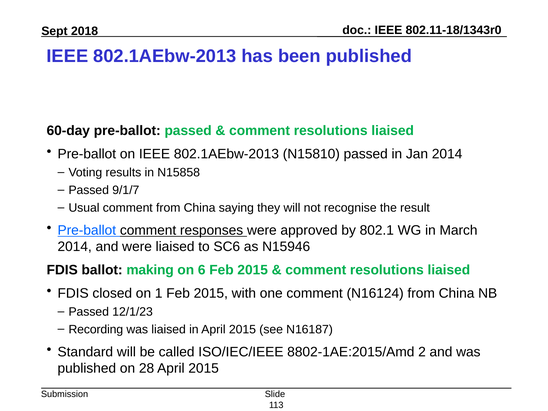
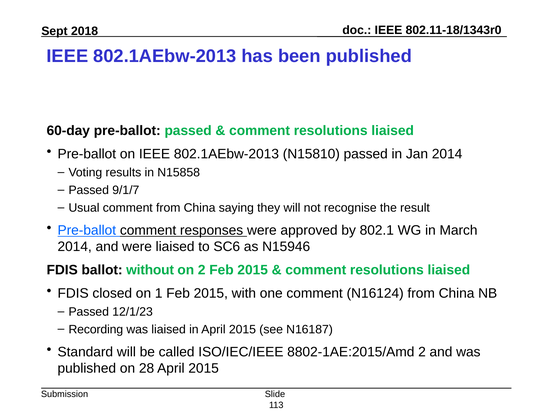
making: making -> without
on 6: 6 -> 2
